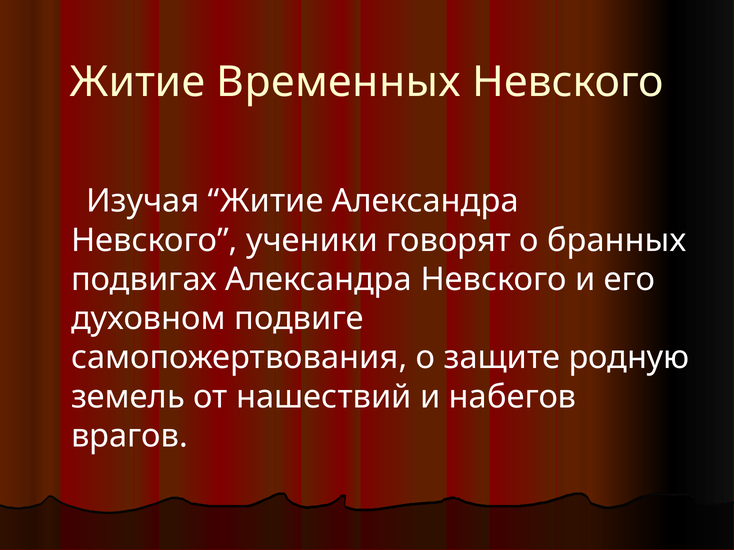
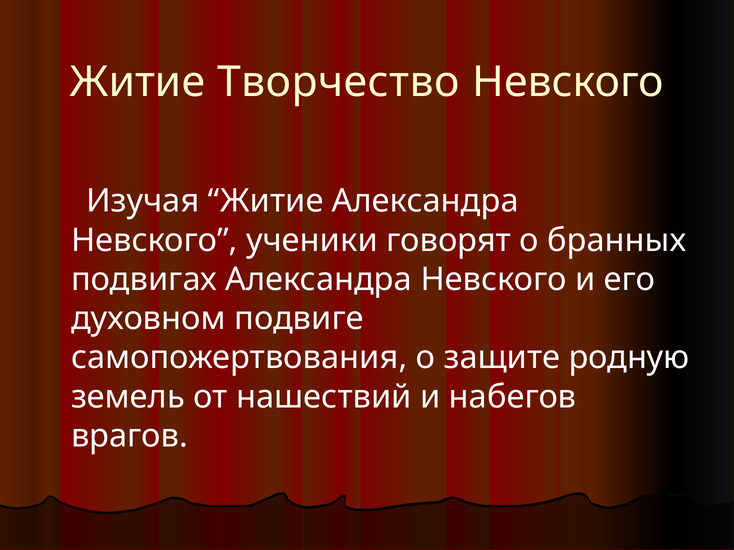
Временных: Временных -> Творчество
